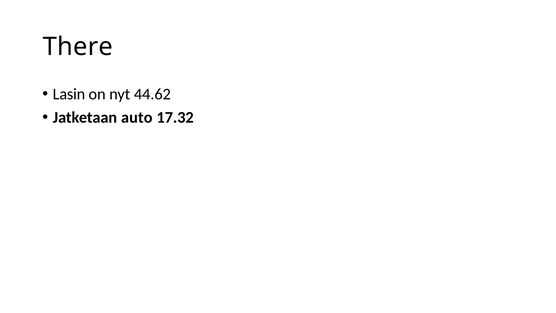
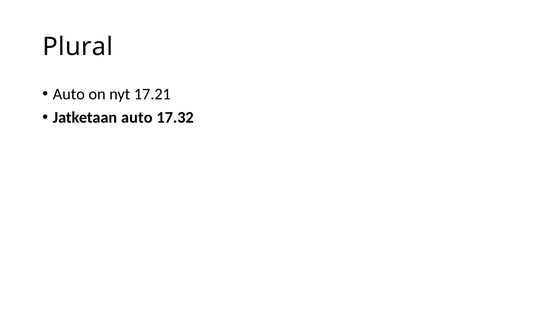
There: There -> Plural
Lasin at (69, 94): Lasin -> Auto
44.62: 44.62 -> 17.21
